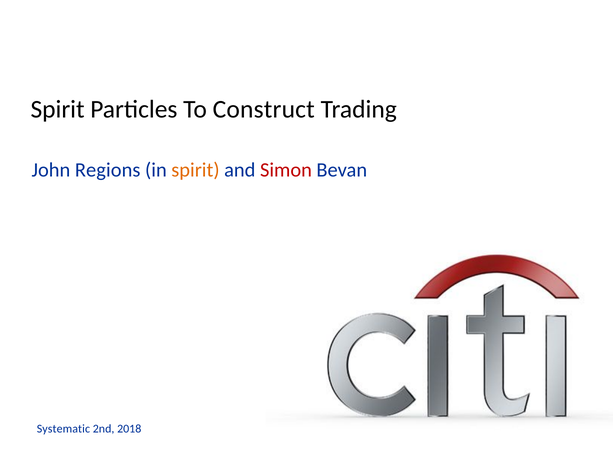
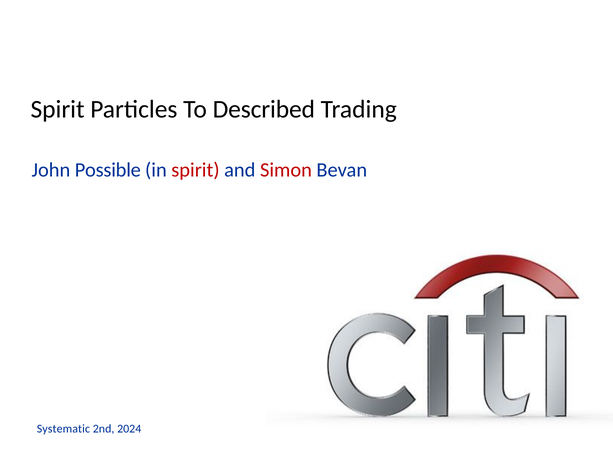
Construct: Construct -> Described
Regions: Regions -> Possible
spirit at (195, 170) colour: orange -> red
2018: 2018 -> 2024
